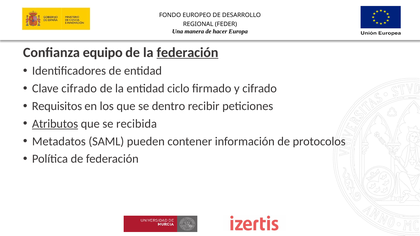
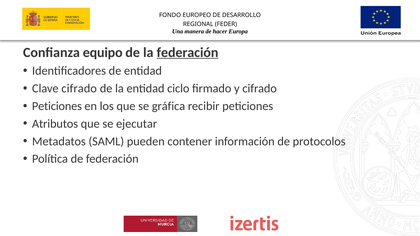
Requisitos at (57, 106): Requisitos -> Peticiones
dentro: dentro -> gráfica
Atributos underline: present -> none
recibida: recibida -> ejecutar
